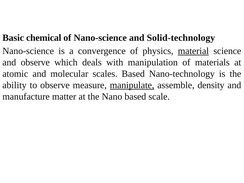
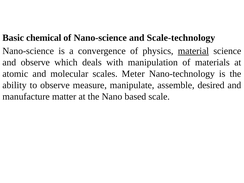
Solid-technology: Solid-technology -> Scale-technology
scales Based: Based -> Meter
manipulate underline: present -> none
density: density -> desired
